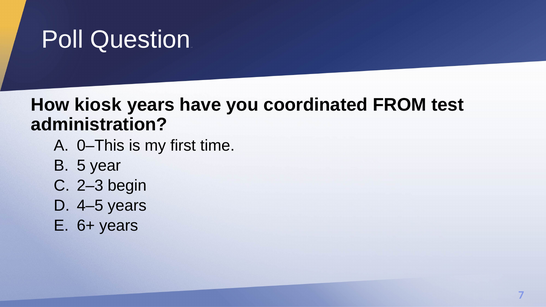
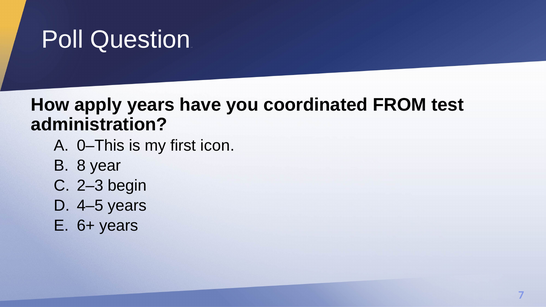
kiosk: kiosk -> apply
time: time -> icon
5: 5 -> 8
